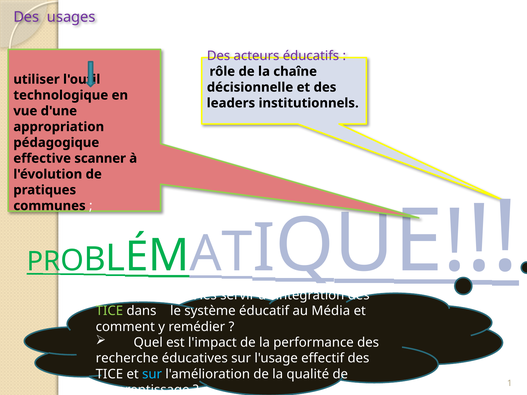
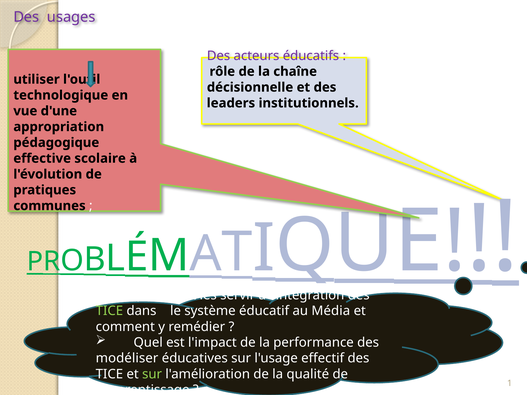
scanner: scanner -> scolaire
recherche: recherche -> modéliser
sur at (152, 374) colour: light blue -> light green
